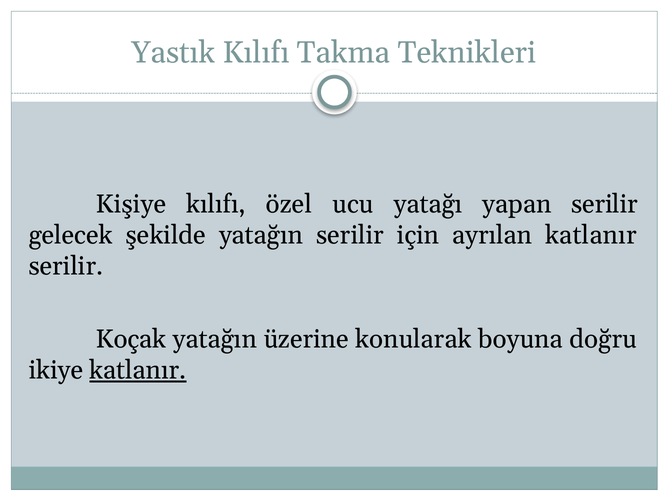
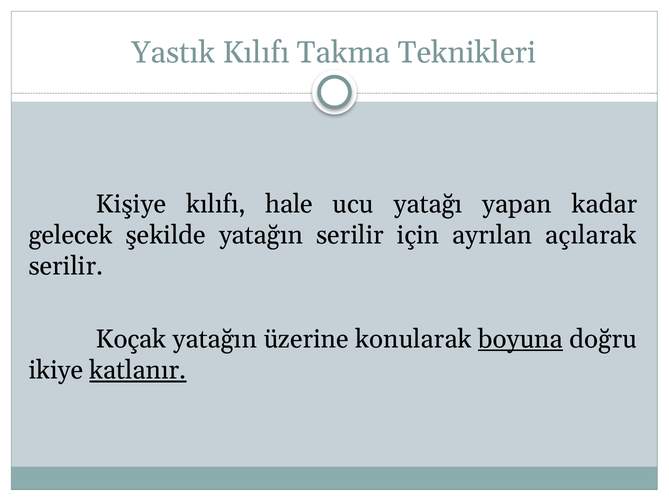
özel: özel -> hale
yapan serilir: serilir -> kadar
ayrılan katlanır: katlanır -> açılarak
boyuna underline: none -> present
